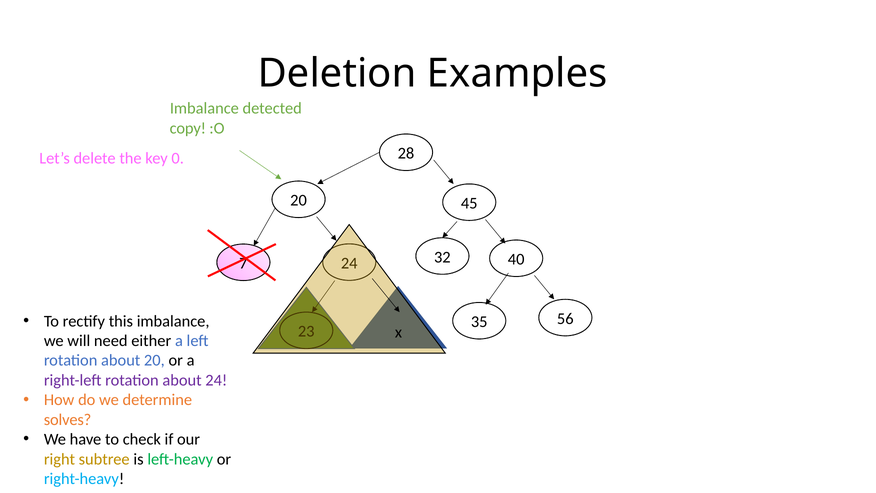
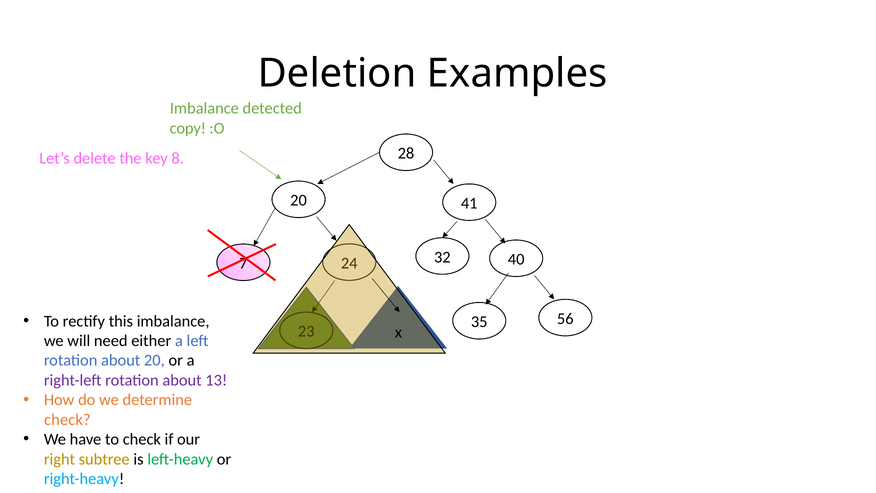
0: 0 -> 8
45: 45 -> 41
about 24: 24 -> 13
solves at (68, 420): solves -> check
